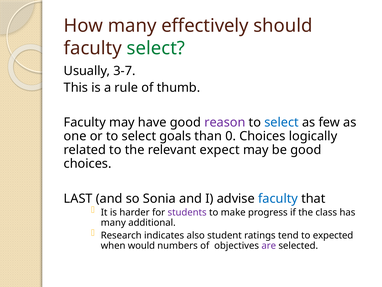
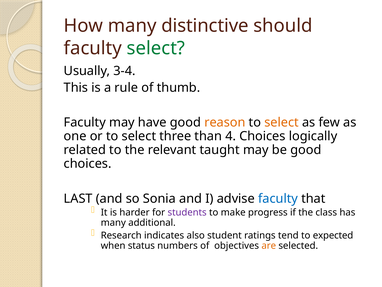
effectively: effectively -> distinctive
3-7: 3-7 -> 3-4
reason colour: purple -> orange
select at (281, 122) colour: blue -> orange
goals: goals -> three
0: 0 -> 4
expect: expect -> taught
would: would -> status
are colour: purple -> orange
